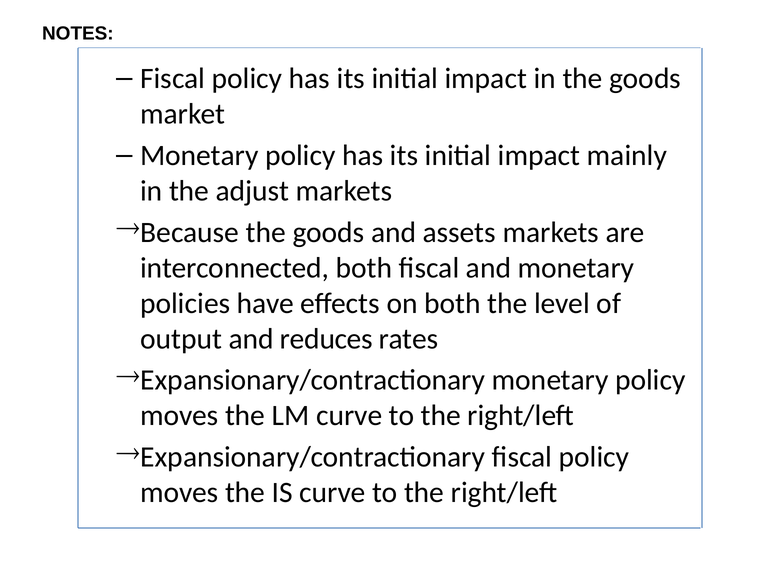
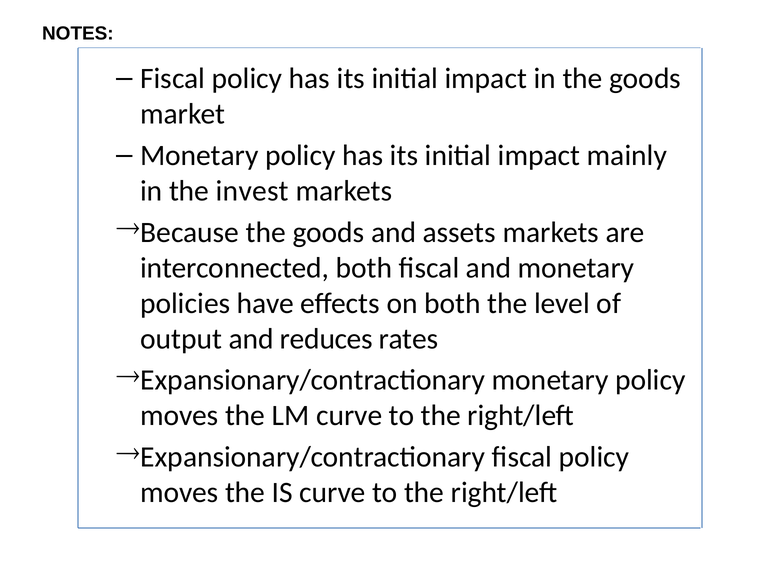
adjust: adjust -> invest
